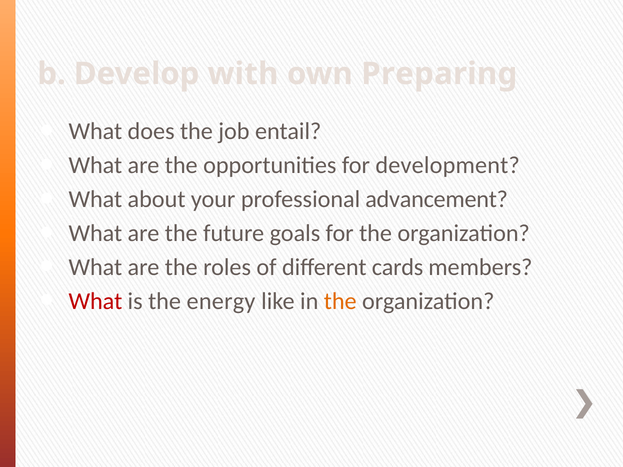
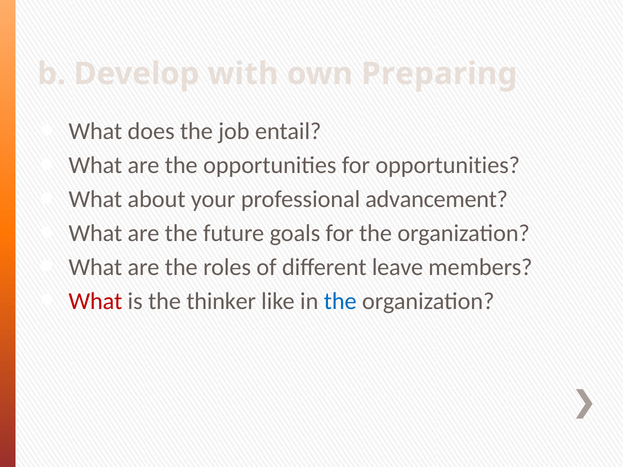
for development: development -> opportunities
cards: cards -> leave
energy: energy -> thinker
the at (340, 301) colour: orange -> blue
